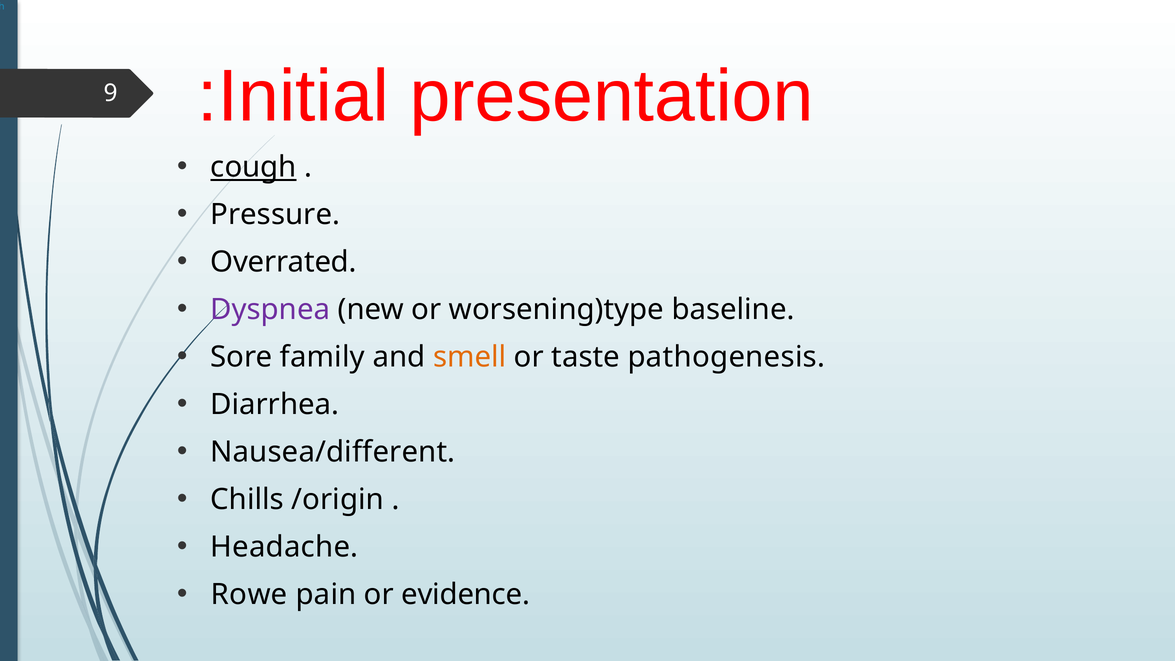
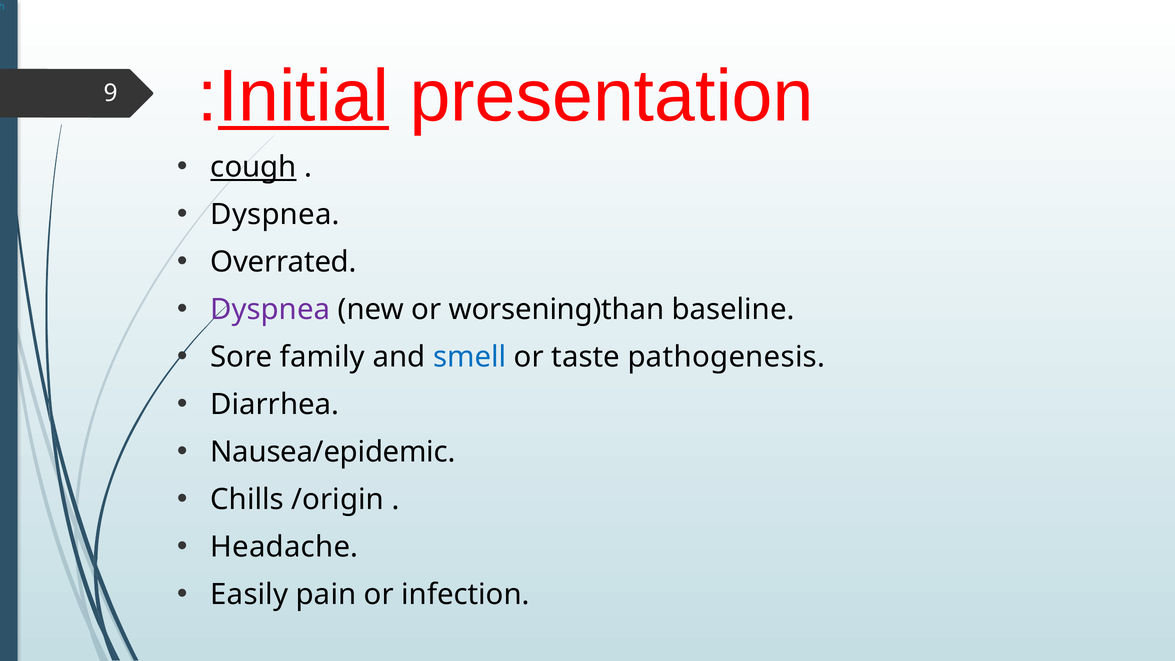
Initial underline: none -> present
Pressure at (275, 215): Pressure -> Dyspnea
worsening)type: worsening)type -> worsening)than
smell colour: orange -> blue
Nausea/different: Nausea/different -> Nausea/epidemic
Rowe: Rowe -> Easily
evidence: evidence -> infection
